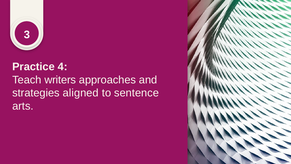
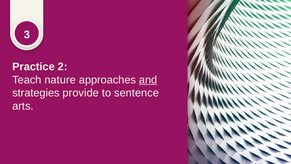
Practice 4: 4 -> 2
writers: writers -> nature
and underline: none -> present
aligned: aligned -> provide
